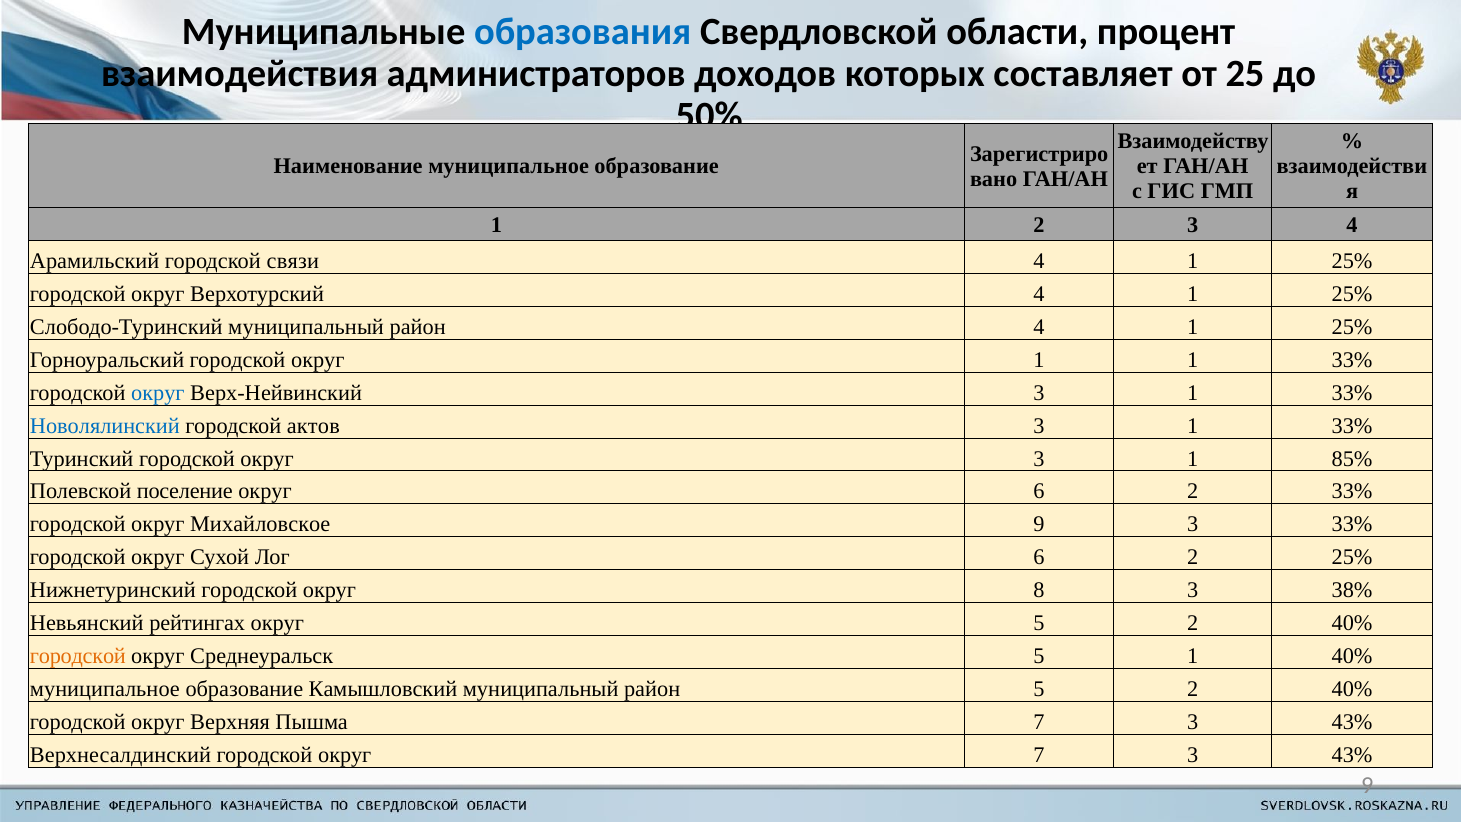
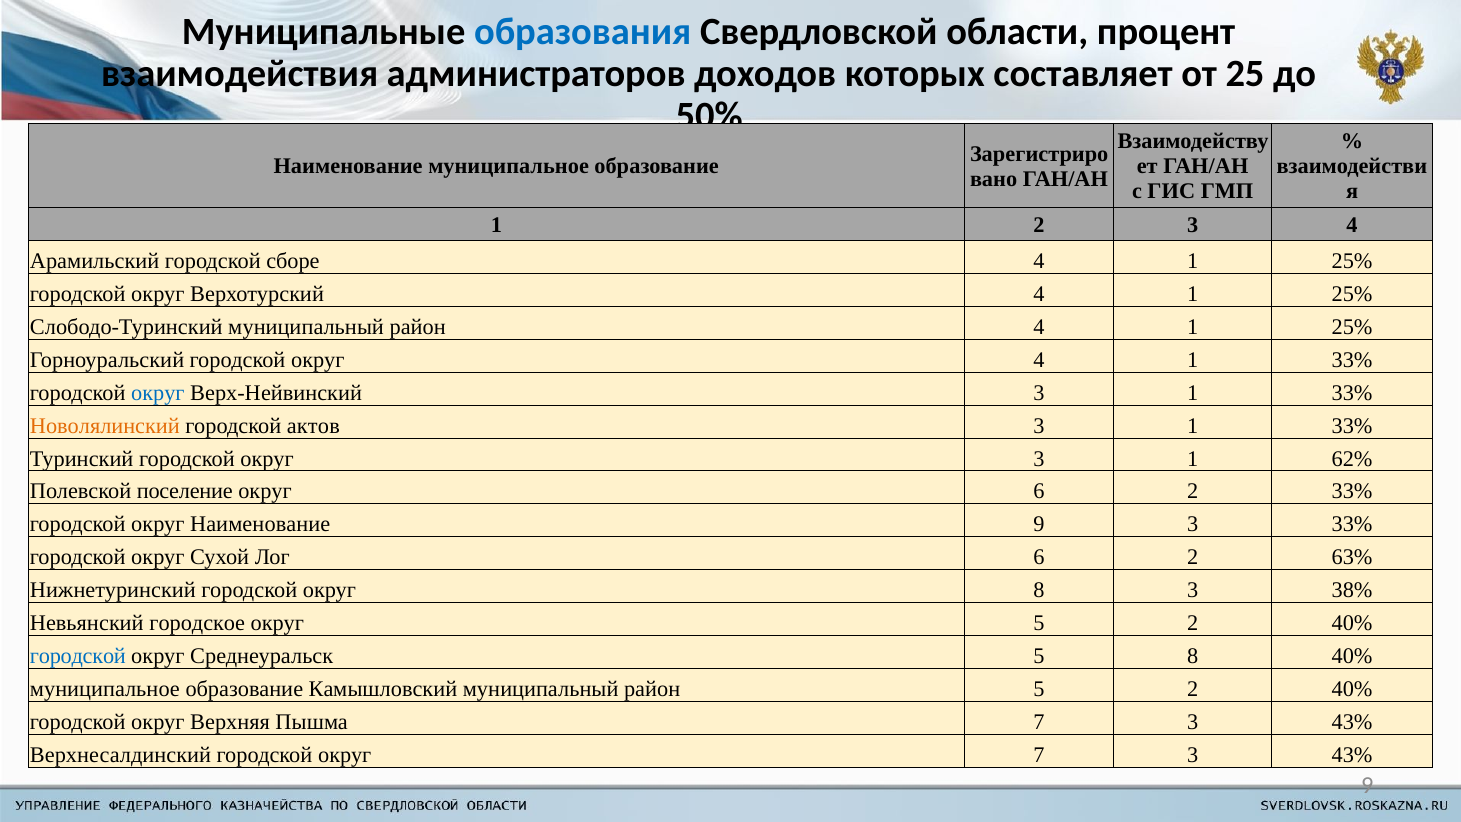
связи: связи -> сборе
округ 1: 1 -> 4
Новолялинский colour: blue -> orange
85%: 85% -> 62%
округ Михайловское: Михайловское -> Наименование
2 25%: 25% -> 63%
рейтингах: рейтингах -> городское
городской at (78, 656) colour: orange -> blue
5 1: 1 -> 8
